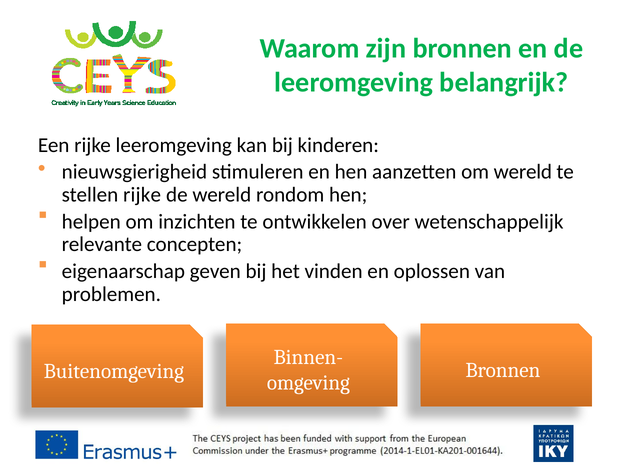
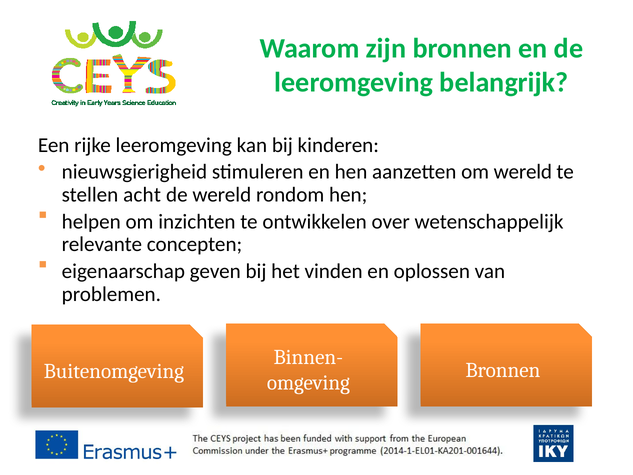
stellen rijke: rijke -> acht
